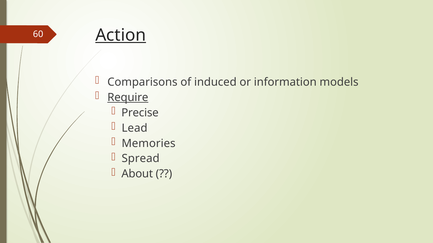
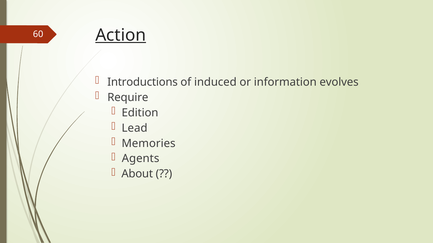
Comparisons: Comparisons -> Introductions
models: models -> evolves
Require underline: present -> none
Precise: Precise -> Edition
Spread: Spread -> Agents
